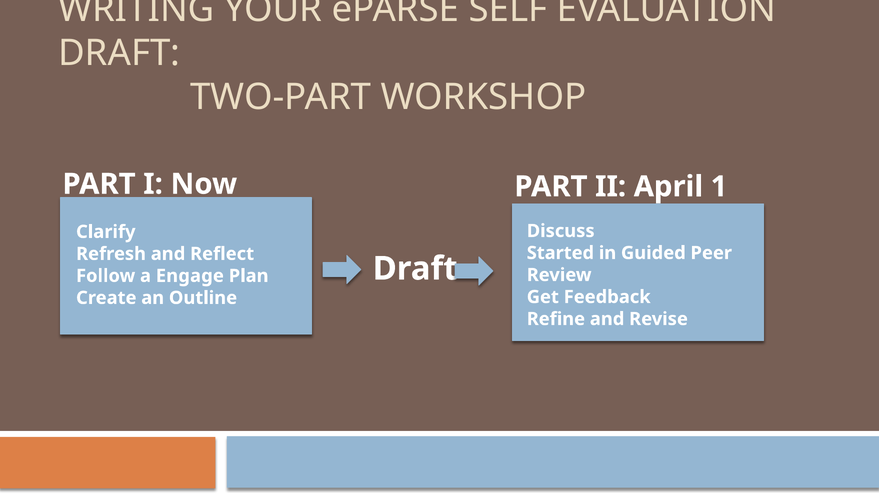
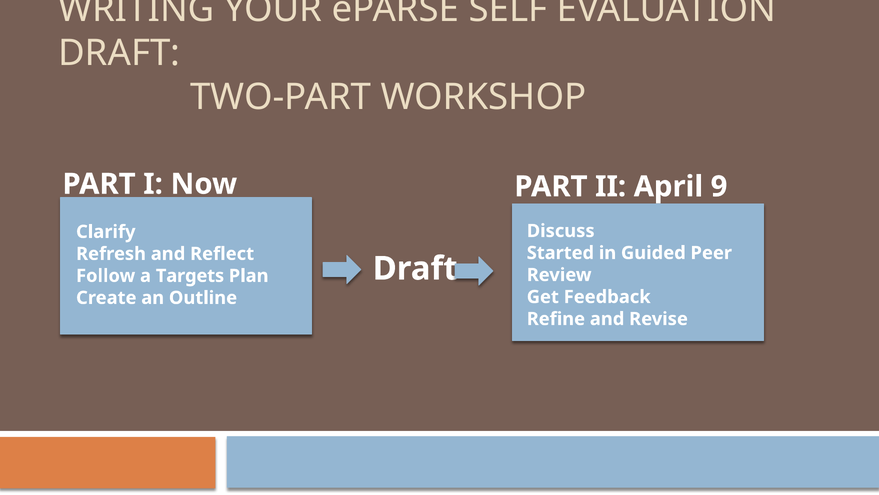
1: 1 -> 9
Engage: Engage -> Targets
